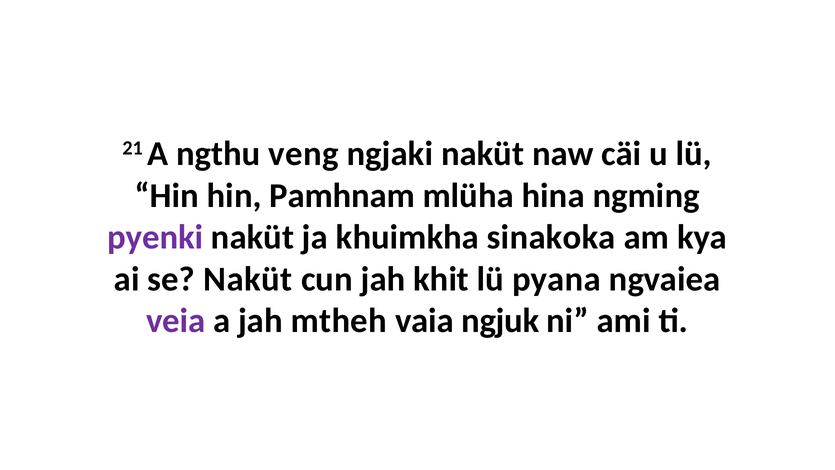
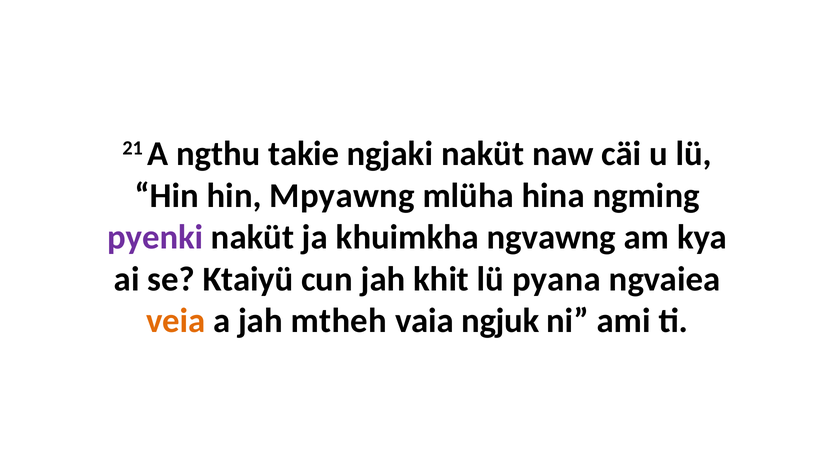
veng: veng -> takie
Pamhnam: Pamhnam -> Mpyawng
sinakoka: sinakoka -> ngvawng
se Naküt: Naküt -> Ktaiyü
veia colour: purple -> orange
